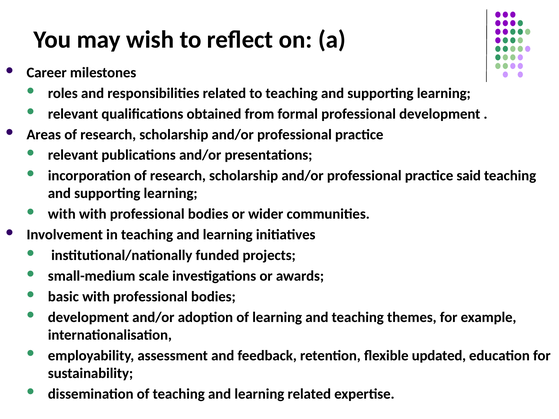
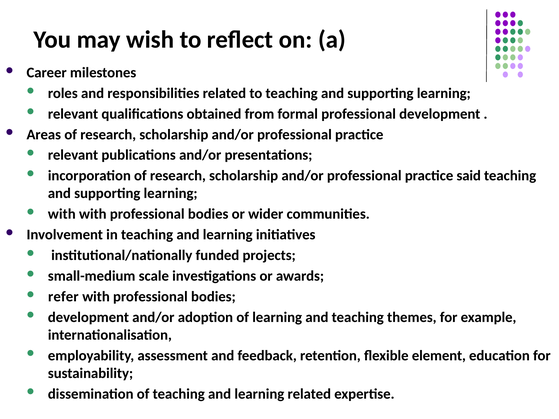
basic: basic -> refer
updated: updated -> element
